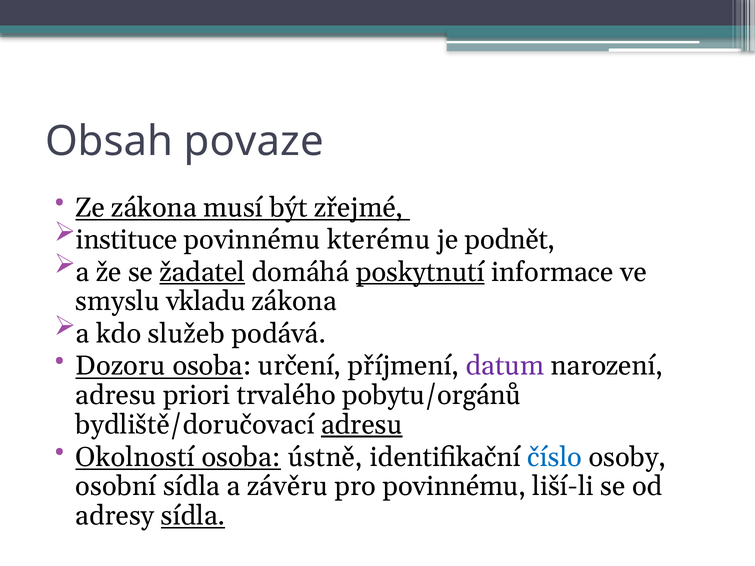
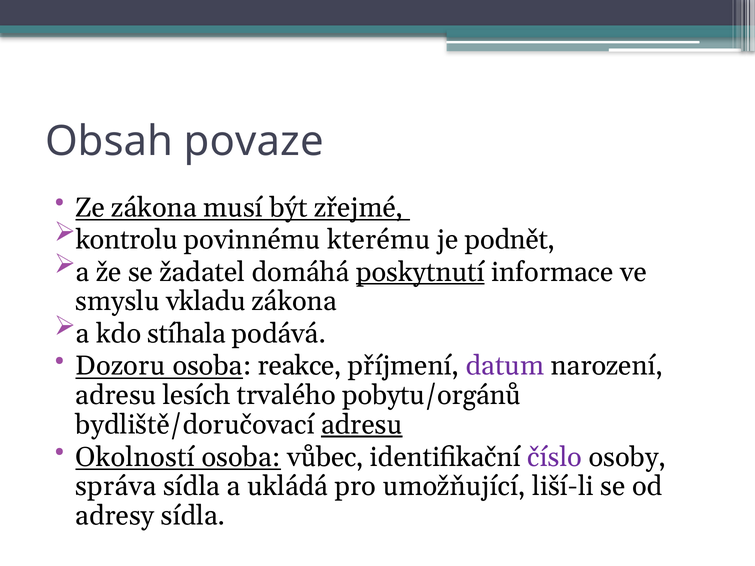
instituce: instituce -> kontrolu
žadatel underline: present -> none
služeb: služeb -> stíhala
určení: určení -> reakce
priori: priori -> lesích
ústně: ústně -> vůbec
číslo colour: blue -> purple
osobní: osobní -> správa
závěru: závěru -> ukládá
pro povinnému: povinnému -> umožňující
sídla at (193, 516) underline: present -> none
